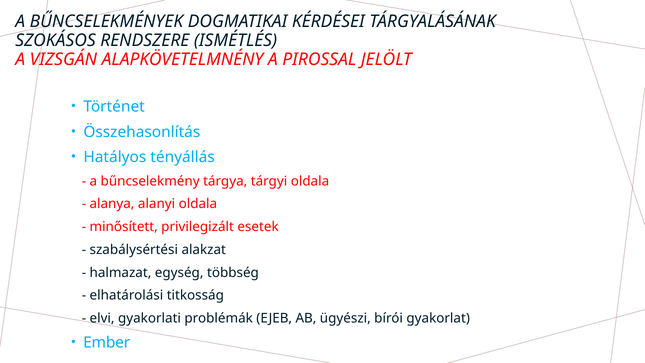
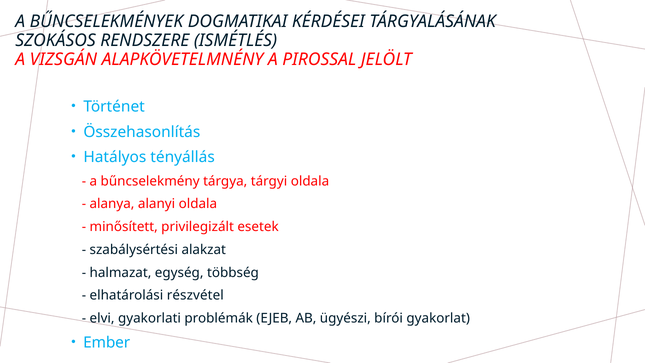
titkosság: titkosság -> részvétel
